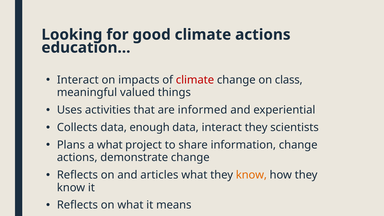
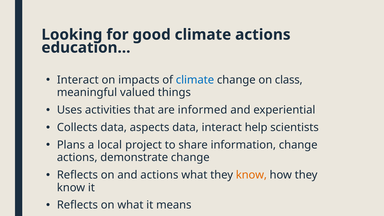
climate at (195, 80) colour: red -> blue
enough: enough -> aspects
interact they: they -> help
a what: what -> local
and articles: articles -> actions
